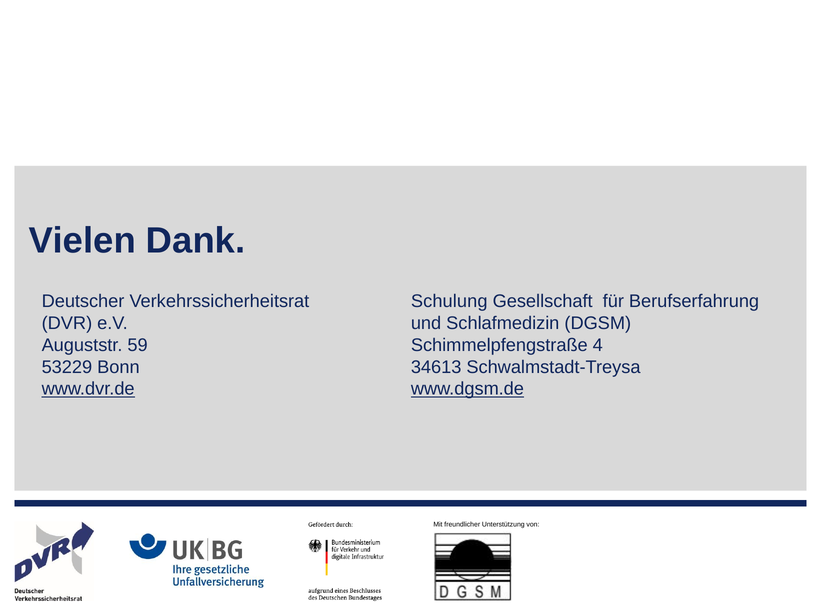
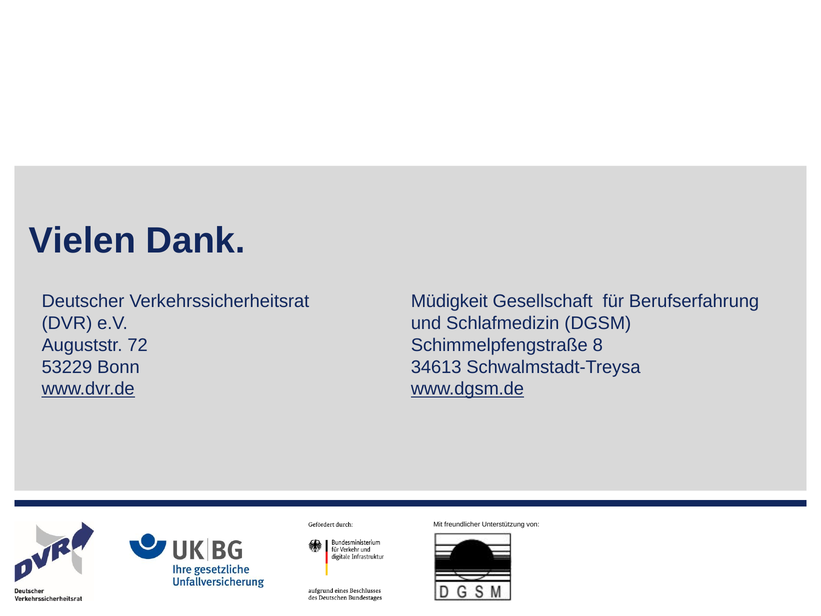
Schulung: Schulung -> Müdigkeit
59: 59 -> 72
4: 4 -> 8
